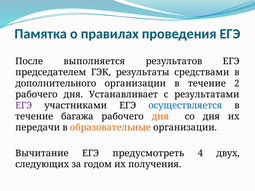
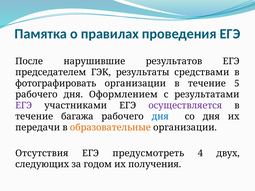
выполняется: выполняется -> нарушившие
дополнительного: дополнительного -> фотографировать
2: 2 -> 5
Устанавливает: Устанавливает -> Оформлением
осуществляется colour: blue -> purple
дня at (160, 117) colour: orange -> blue
Вычитание: Вычитание -> Отсутствия
